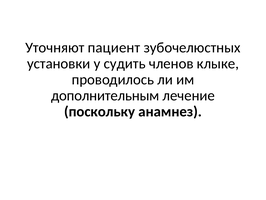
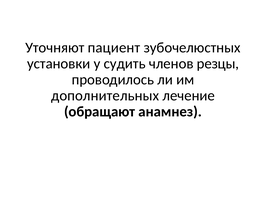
клыке: клыке -> резцы
дополнительным: дополнительным -> дополнительных
поскольку: поскольку -> обращают
